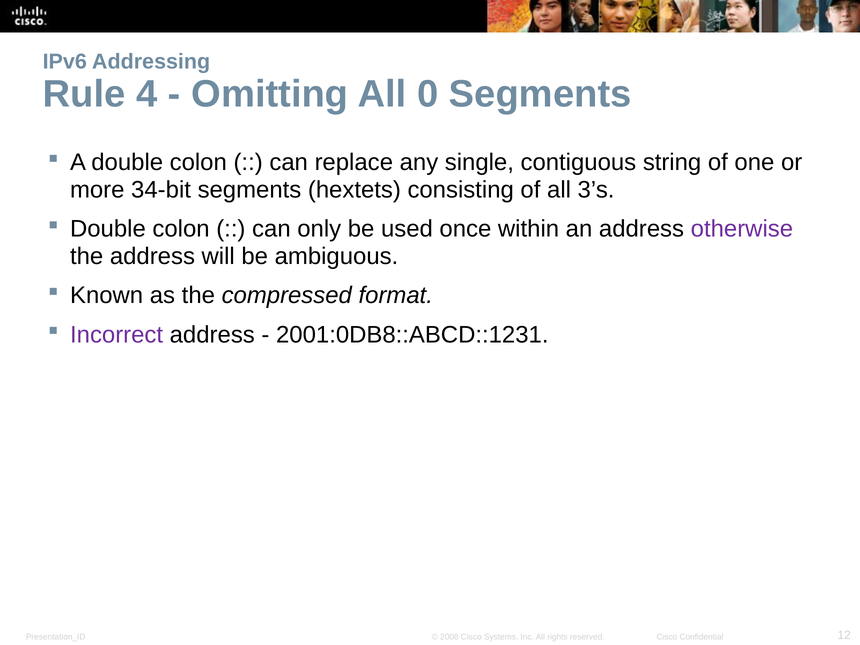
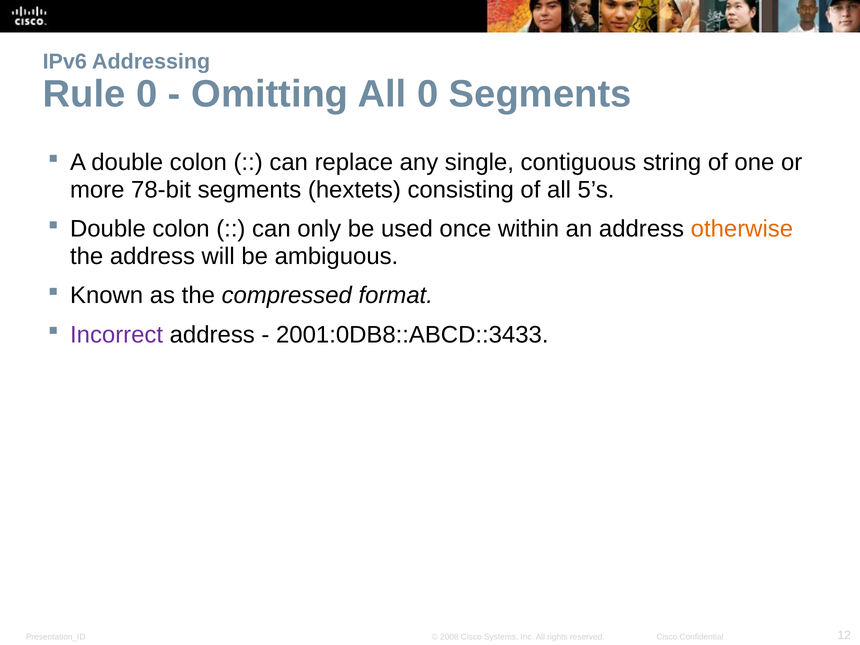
Rule 4: 4 -> 0
34-bit: 34-bit -> 78-bit
3’s: 3’s -> 5’s
otherwise colour: purple -> orange
2001:0DB8::ABCD::1231: 2001:0DB8::ABCD::1231 -> 2001:0DB8::ABCD::3433
